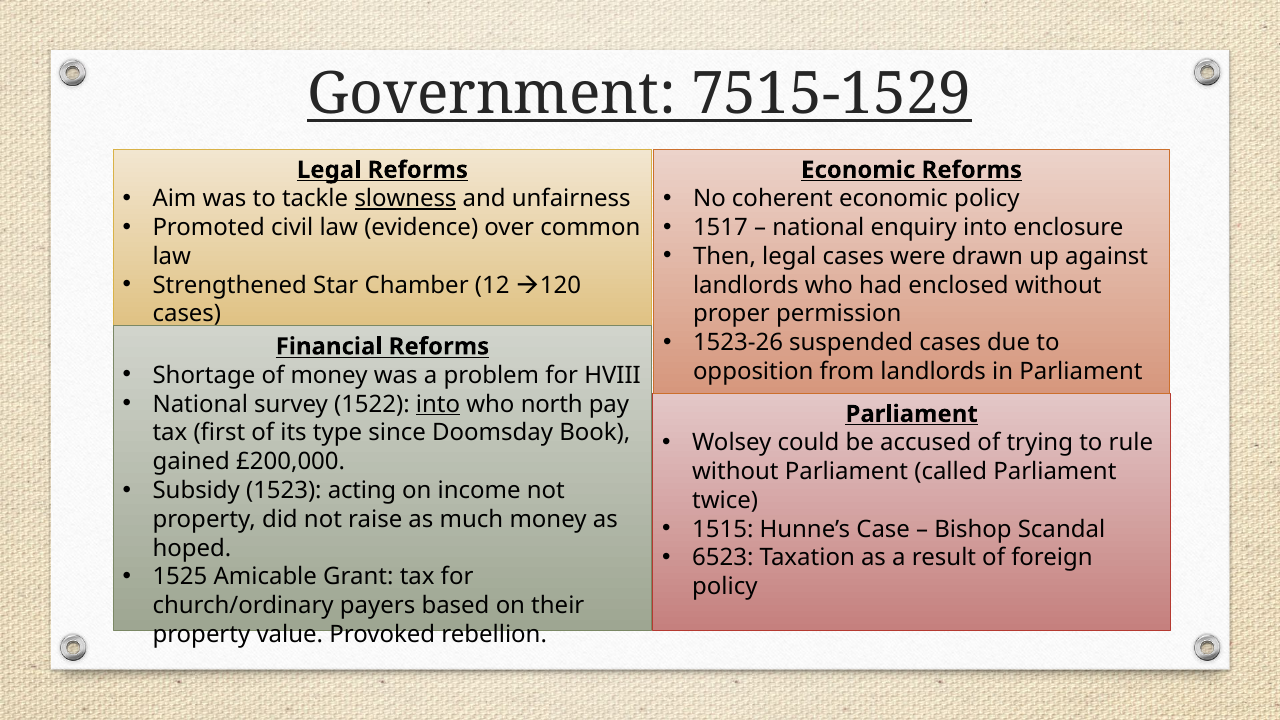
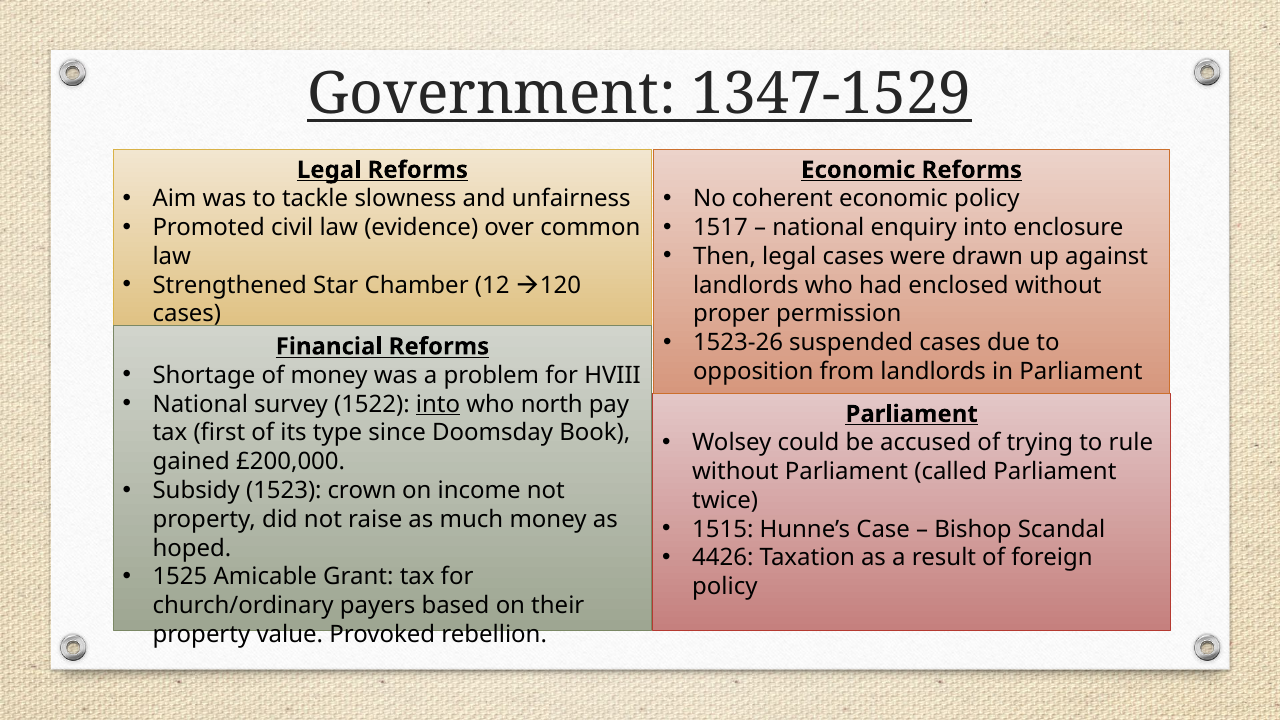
7515-1529: 7515-1529 -> 1347-1529
slowness underline: present -> none
acting: acting -> crown
6523: 6523 -> 4426
